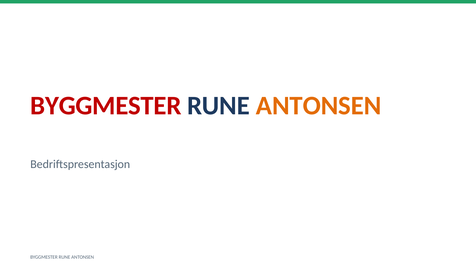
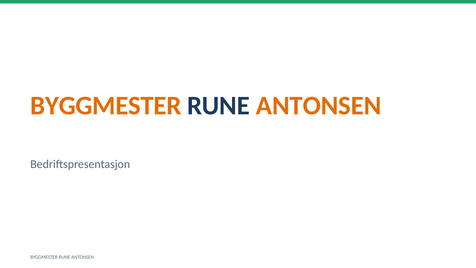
BYGGMESTER at (106, 106) colour: red -> orange
